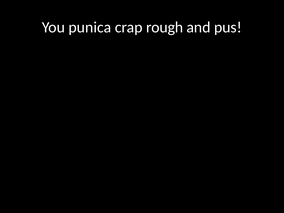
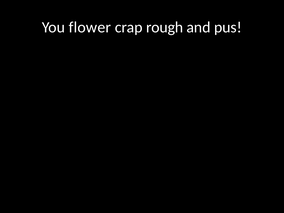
punica: punica -> flower
